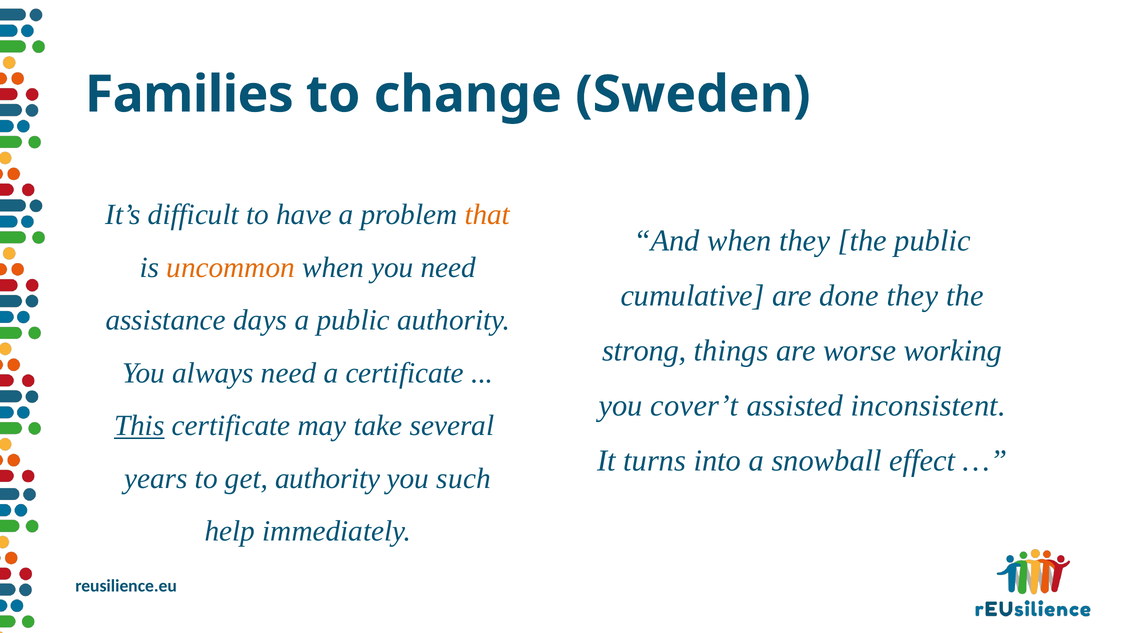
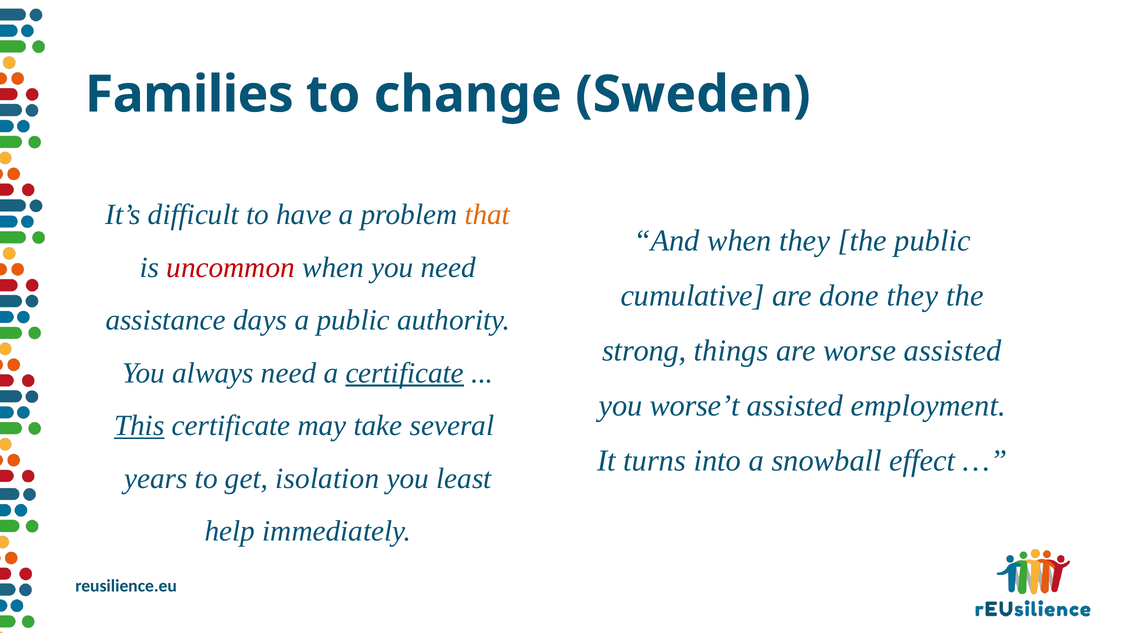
uncommon colour: orange -> red
worse working: working -> assisted
certificate at (405, 373) underline: none -> present
cover’t: cover’t -> worse’t
inconsistent: inconsistent -> employment
get authority: authority -> isolation
such: such -> least
